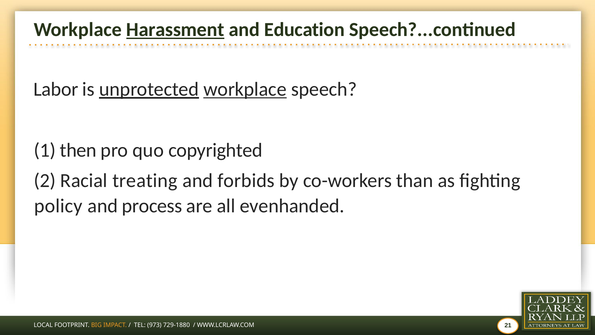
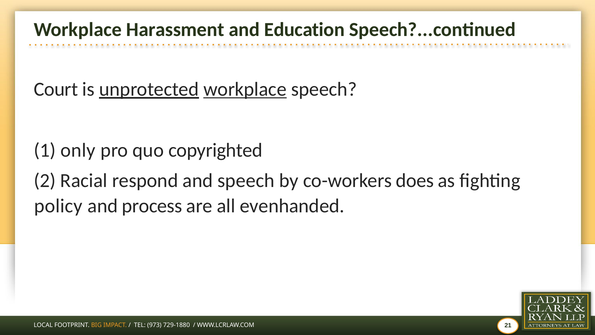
Harassment underline: present -> none
Labor: Labor -> Court
then: then -> only
treating: treating -> respond
and forbids: forbids -> speech
than: than -> does
